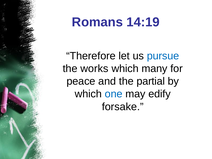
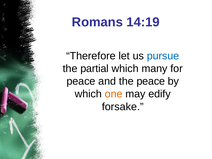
works: works -> partial
the partial: partial -> peace
one colour: blue -> orange
